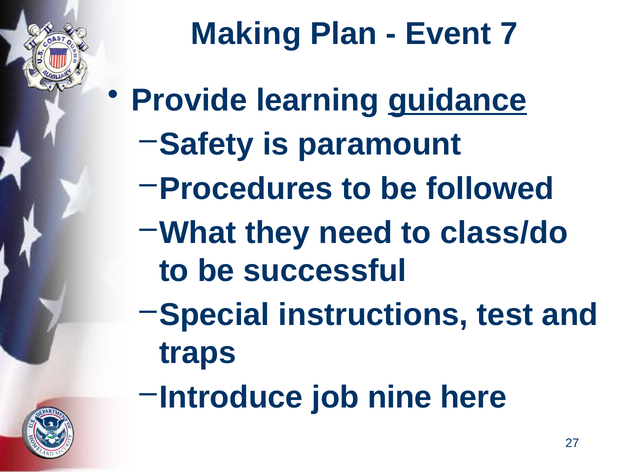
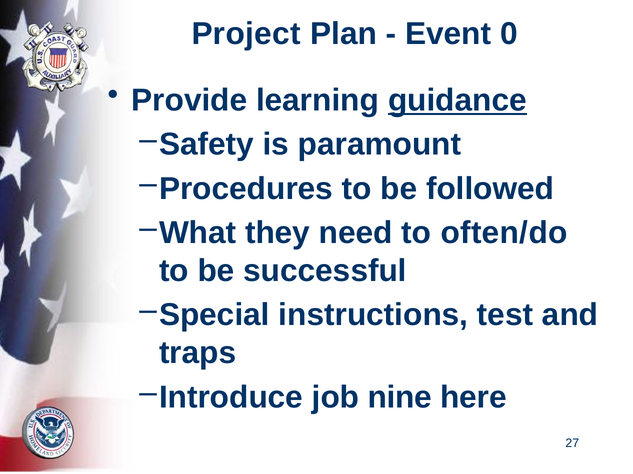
Making: Making -> Project
7: 7 -> 0
class/do: class/do -> often/do
